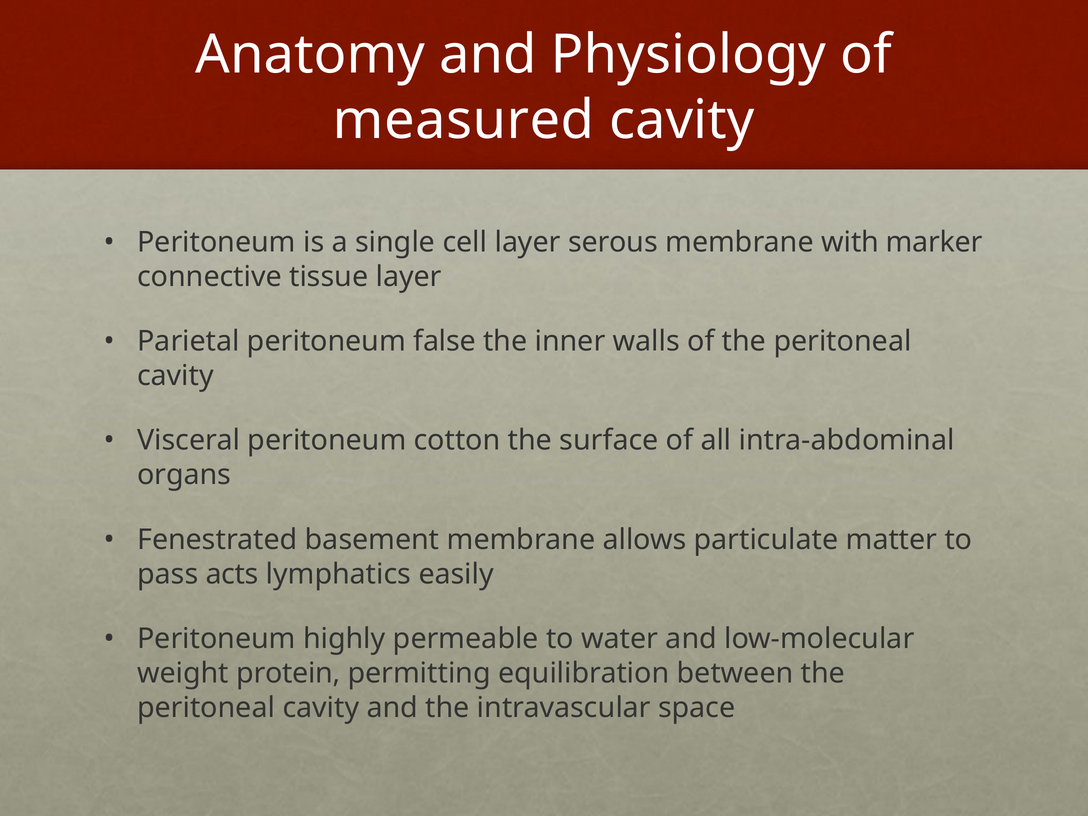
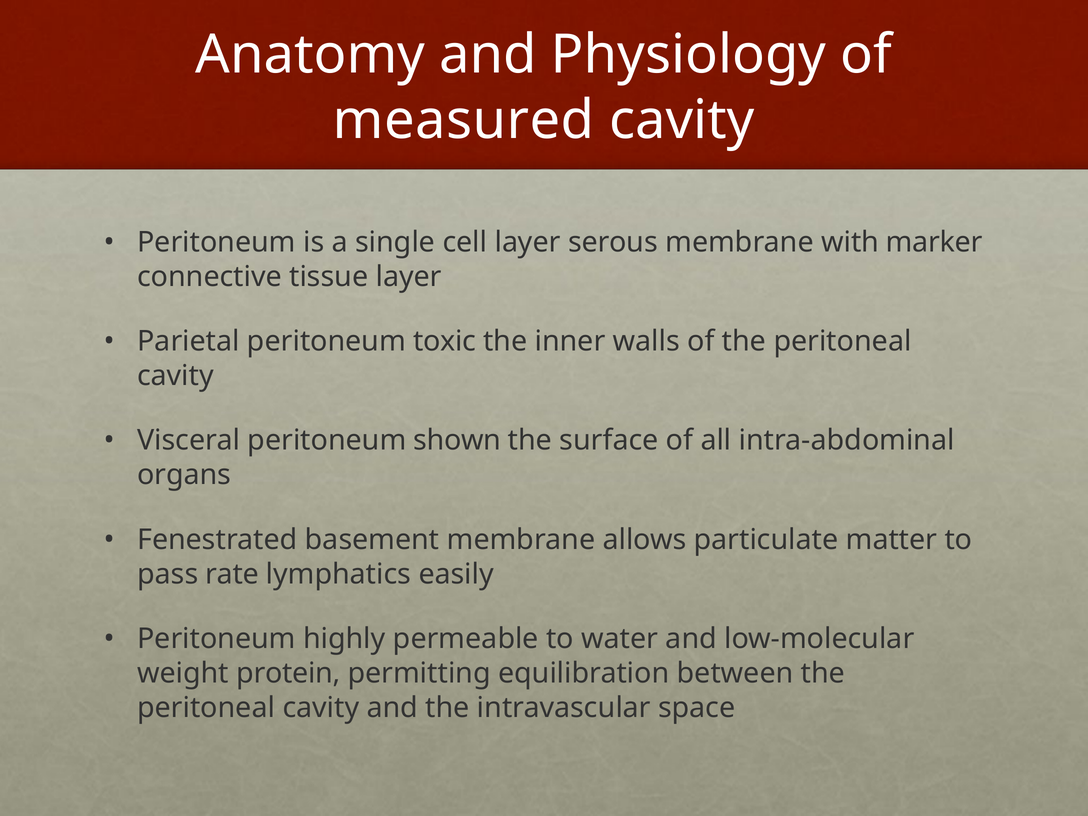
false: false -> toxic
cotton: cotton -> shown
acts: acts -> rate
